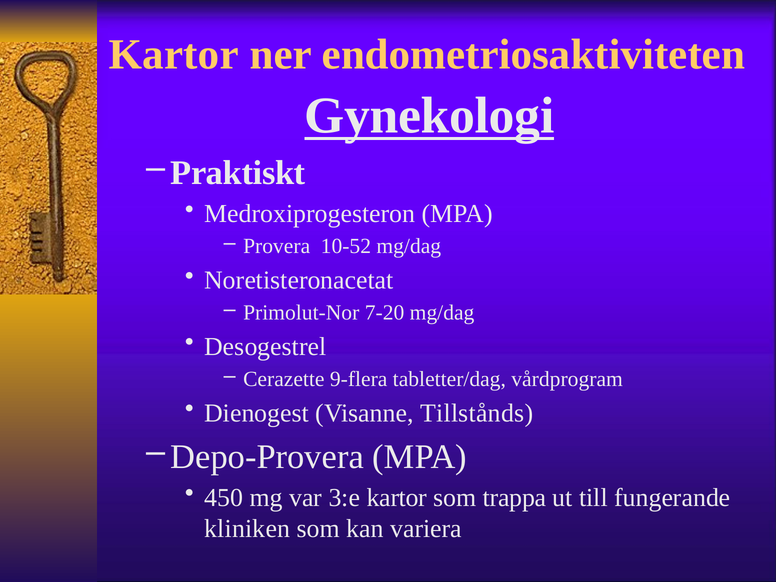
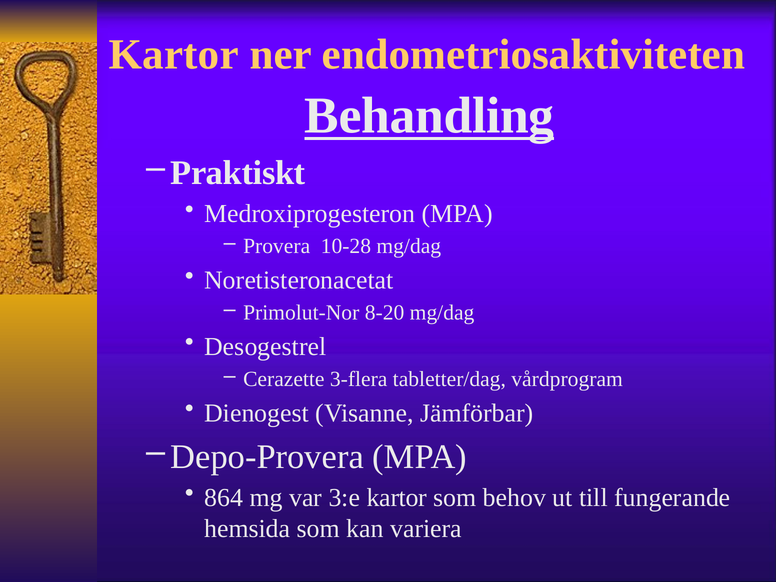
Gynekologi: Gynekologi -> Behandling
10-52: 10-52 -> 10-28
7-20: 7-20 -> 8-20
9-flera: 9-flera -> 3-flera
Tillstånds: Tillstånds -> Jämförbar
450: 450 -> 864
trappa: trappa -> behov
kliniken: kliniken -> hemsida
